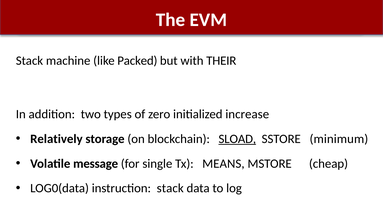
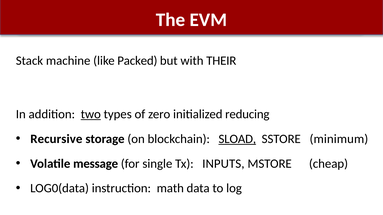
two underline: none -> present
increase: increase -> reducing
Relatively: Relatively -> Recursive
MEANS: MEANS -> INPUTS
instruction stack: stack -> math
